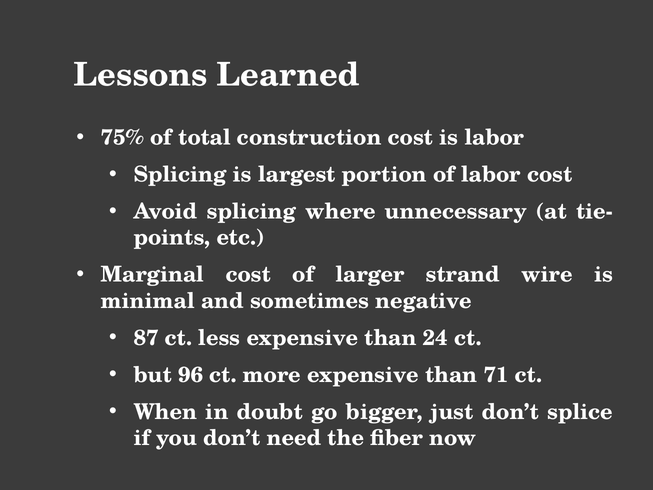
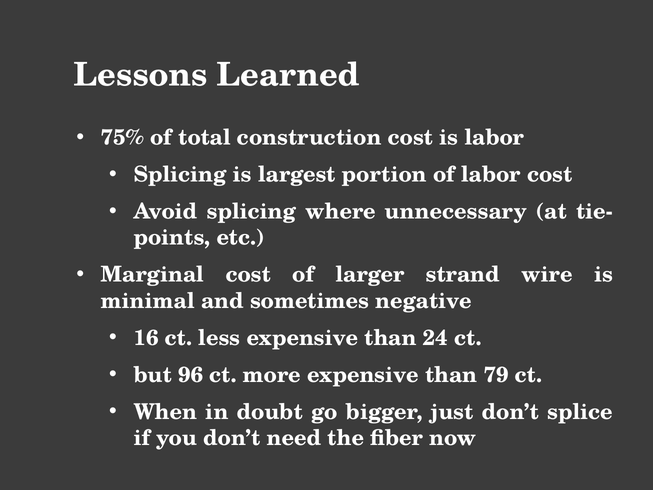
87: 87 -> 16
71: 71 -> 79
